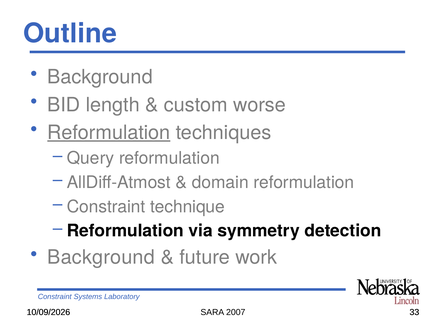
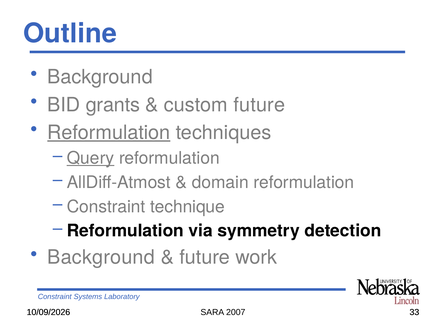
length: length -> grants
custom worse: worse -> future
Query underline: none -> present
